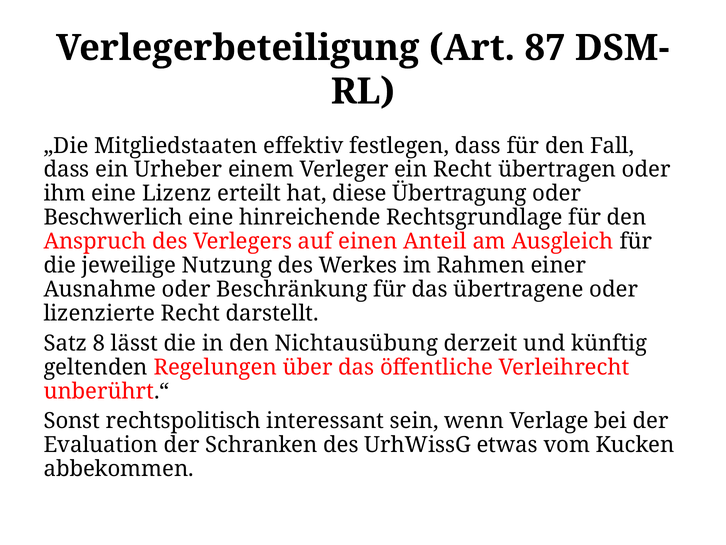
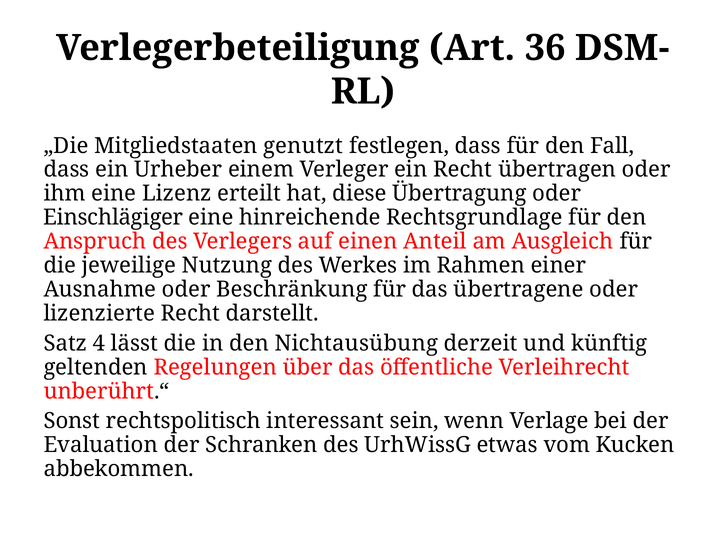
87: 87 -> 36
effektiv: effektiv -> genutzt
Beschwerlich: Beschwerlich -> Einschlägiger
8: 8 -> 4
